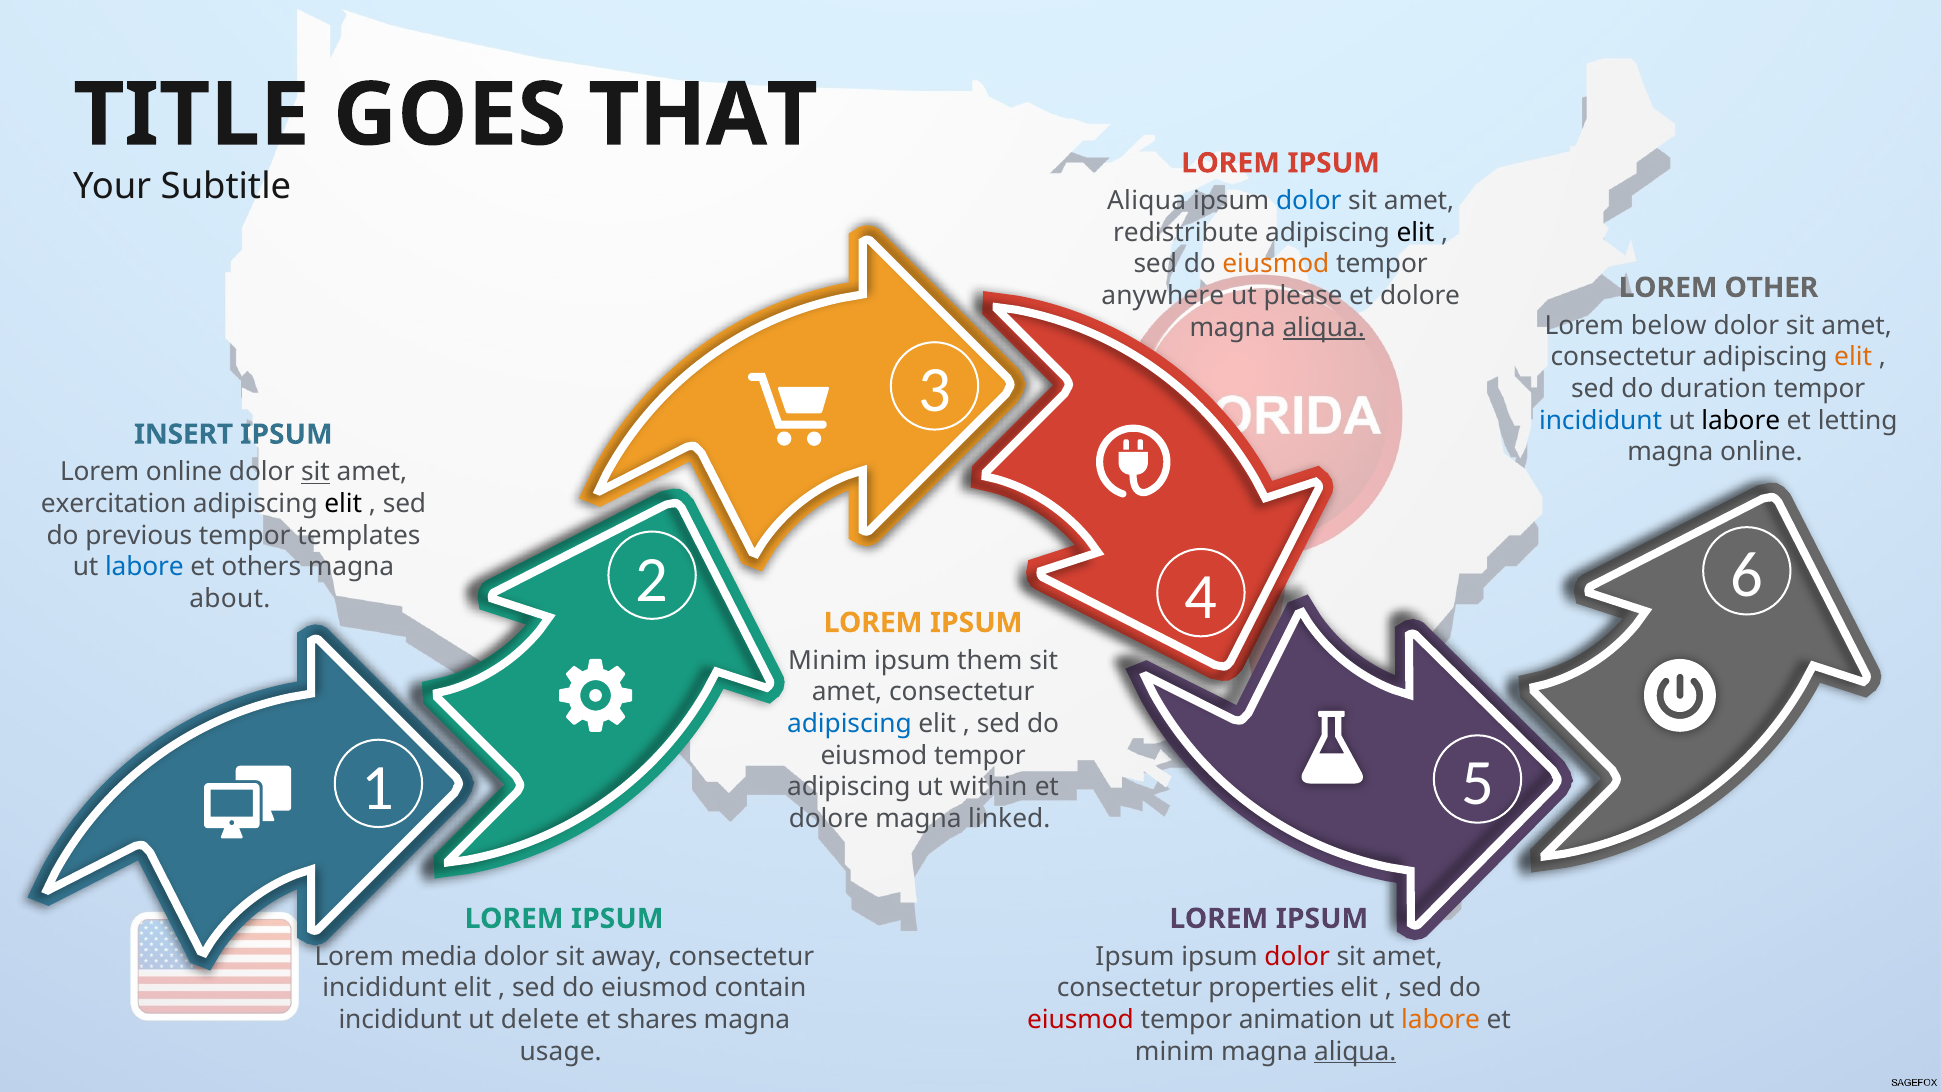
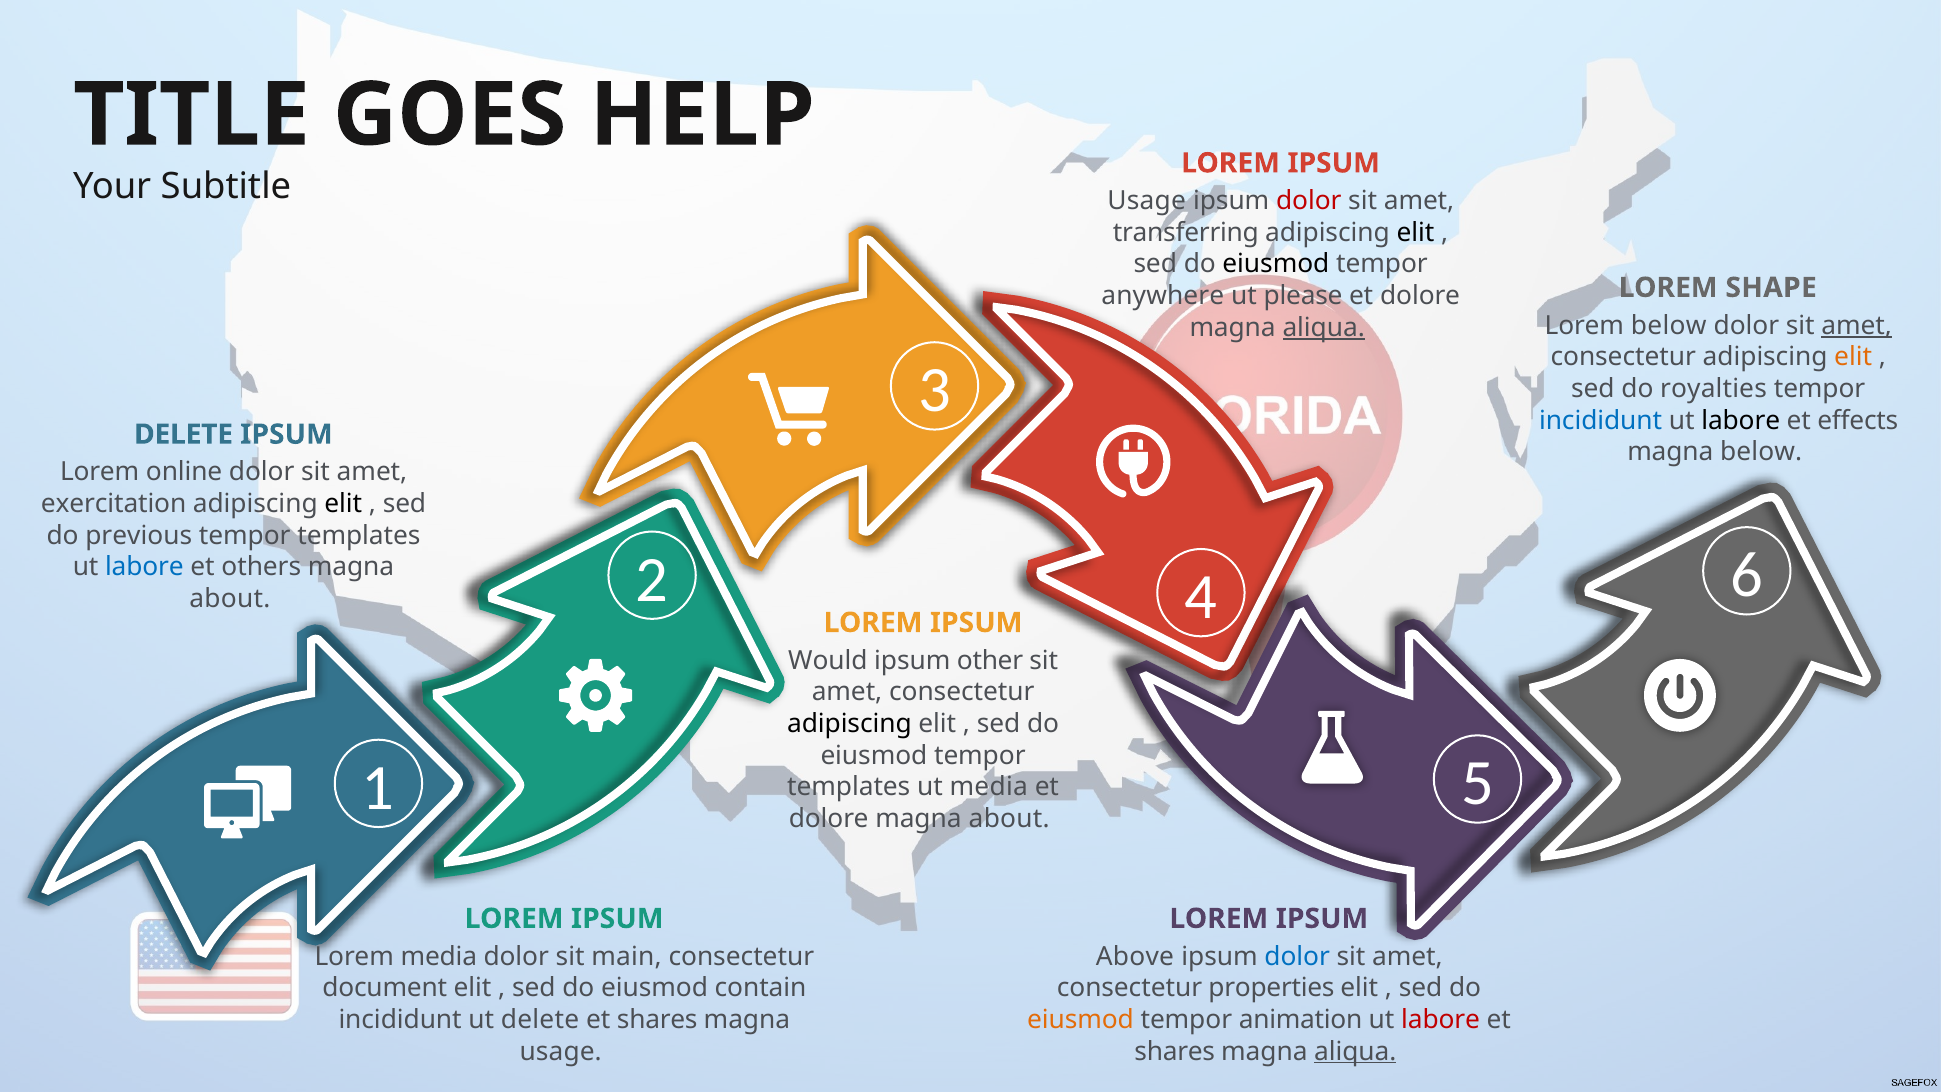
THAT: THAT -> HELP
Aliqua at (1147, 201): Aliqua -> Usage
dolor at (1309, 201) colour: blue -> red
redistribute: redistribute -> transferring
eiusmod at (1276, 264) colour: orange -> black
OTHER: OTHER -> SHAPE
amet at (1857, 326) underline: none -> present
duration: duration -> royalties
letting: letting -> effects
INSERT at (184, 434): INSERT -> DELETE
magna online: online -> below
sit at (315, 472) underline: present -> none
Minim at (828, 660): Minim -> Would
them: them -> other
adipiscing at (849, 724) colour: blue -> black
adipiscing at (849, 787): adipiscing -> templates
ut within: within -> media
dolore magna linked: linked -> about
away: away -> main
Ipsum at (1135, 956): Ipsum -> Above
dolor at (1297, 956) colour: red -> blue
incididunt at (385, 988): incididunt -> document
eiusmod at (1080, 1020) colour: red -> orange
labore at (1441, 1020) colour: orange -> red
minim at (1175, 1051): minim -> shares
